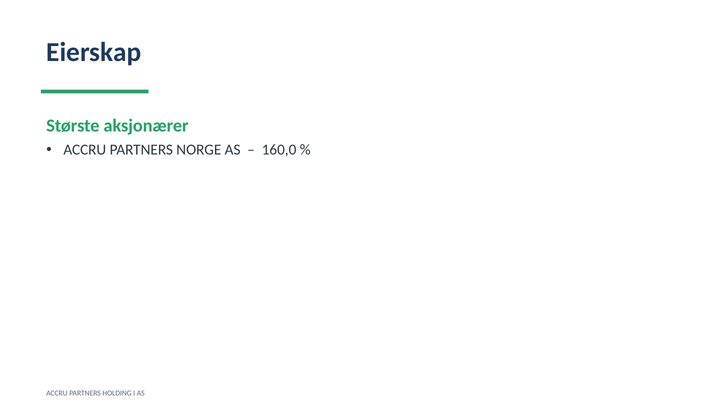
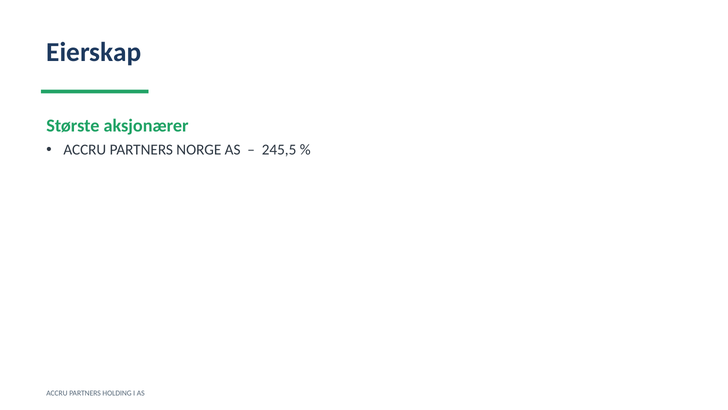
160,0: 160,0 -> 245,5
